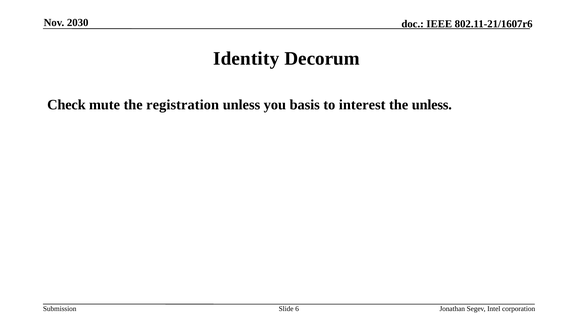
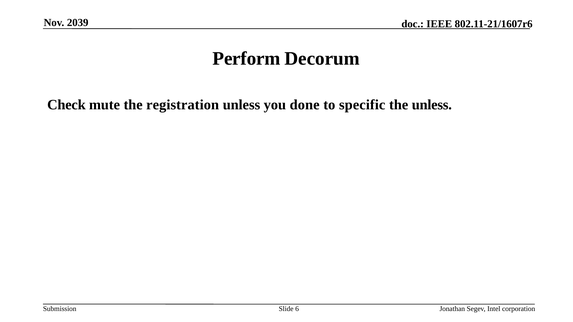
2030: 2030 -> 2039
Identity: Identity -> Perform
basis: basis -> done
interest: interest -> specific
